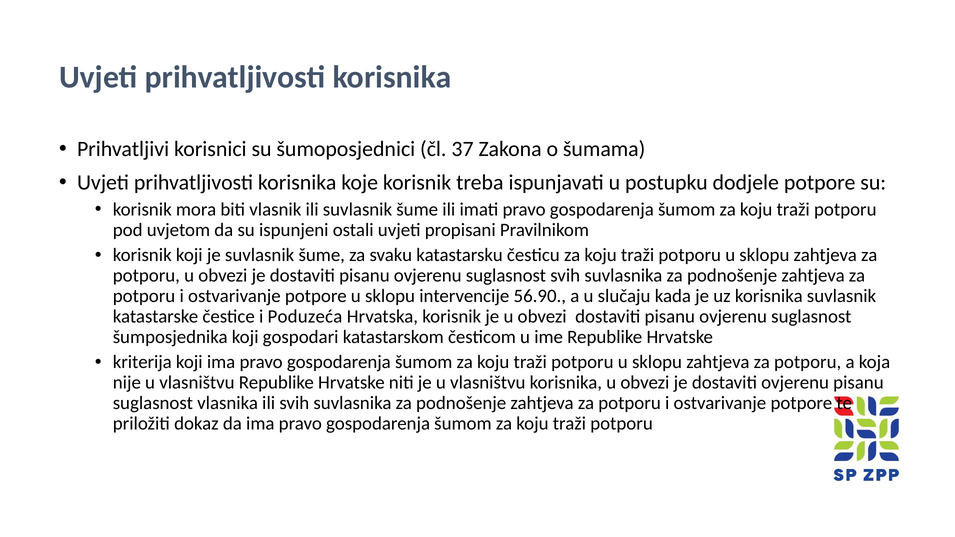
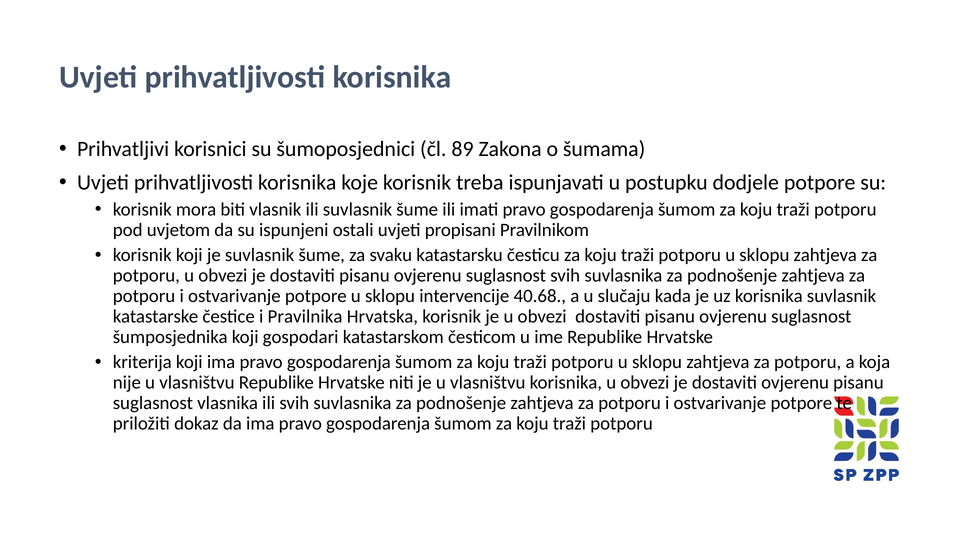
37: 37 -> 89
56.90: 56.90 -> 40.68
Poduzeća: Poduzeća -> Pravilnika
